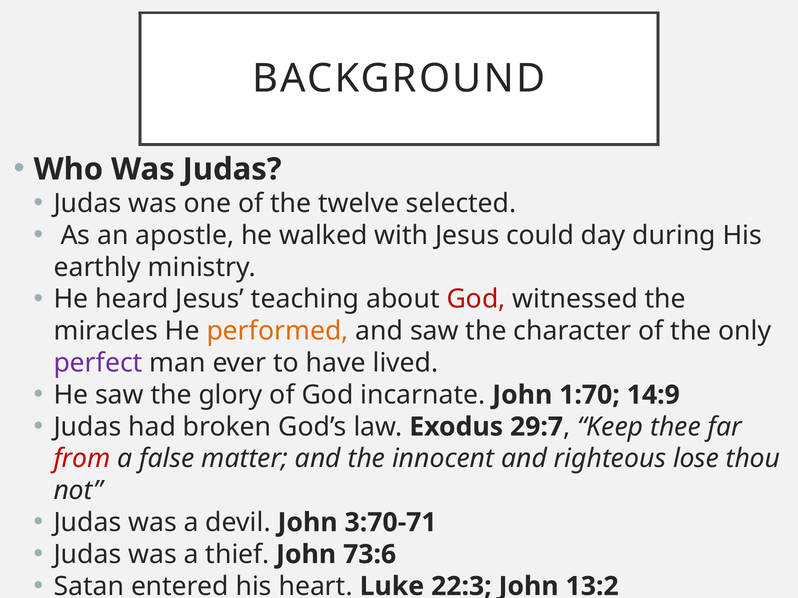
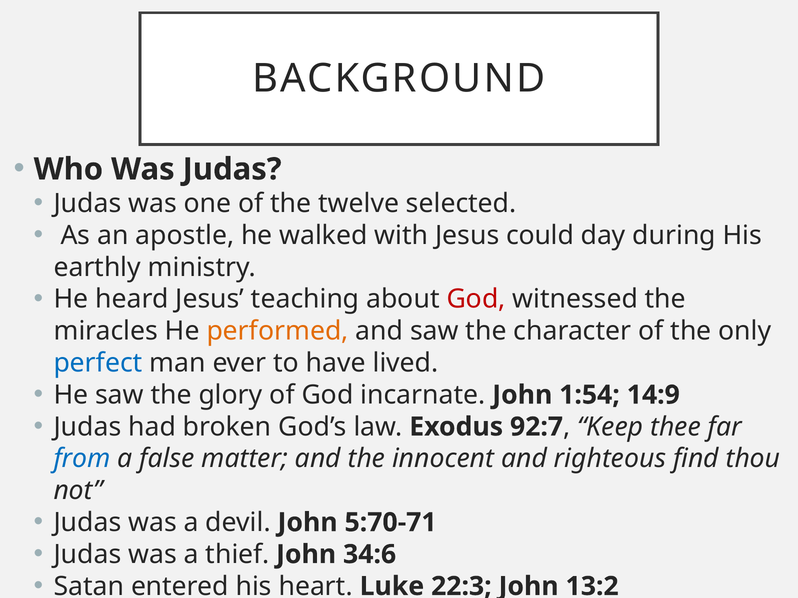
perfect colour: purple -> blue
1:70: 1:70 -> 1:54
29:7: 29:7 -> 92:7
from colour: red -> blue
lose: lose -> find
3:70-71: 3:70-71 -> 5:70-71
73:6: 73:6 -> 34:6
